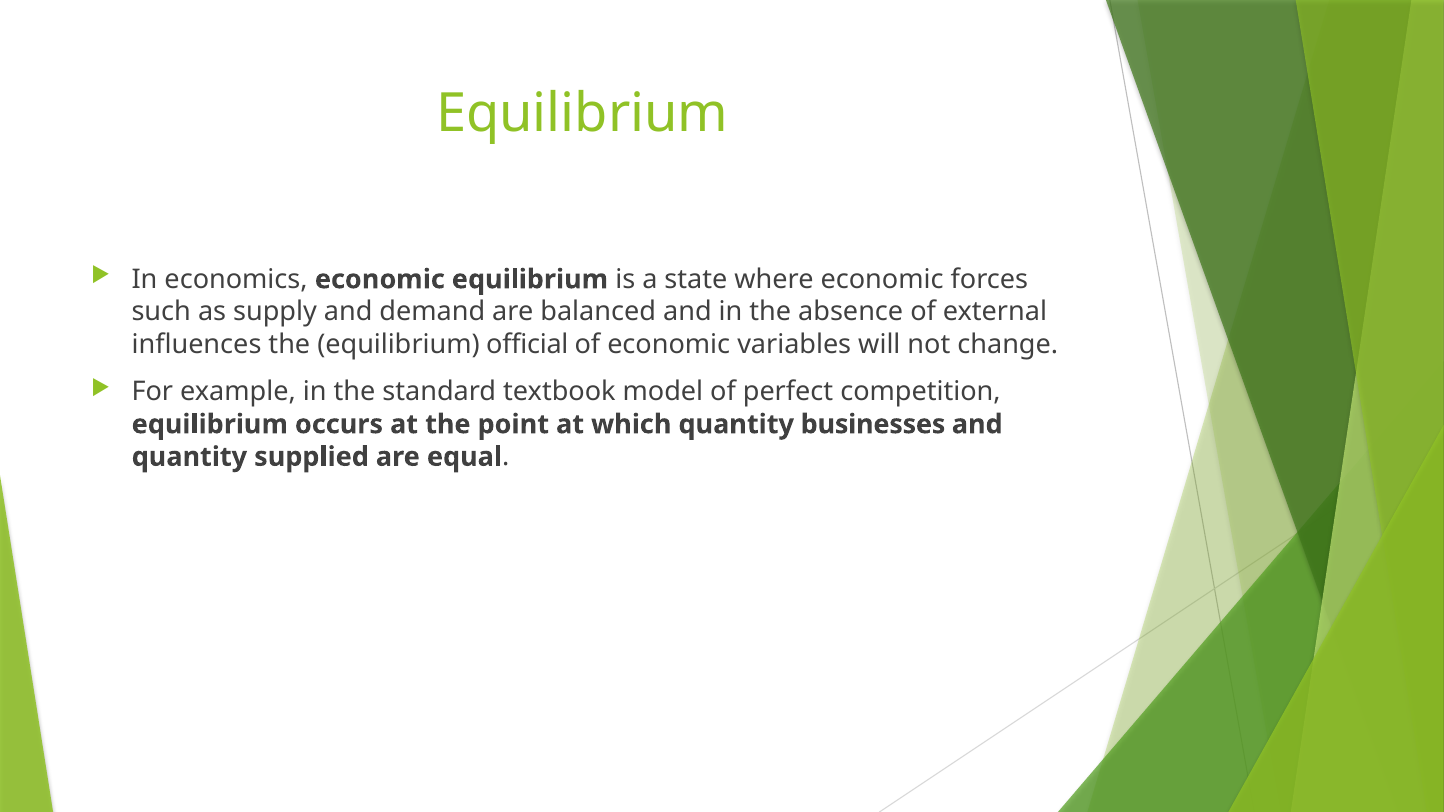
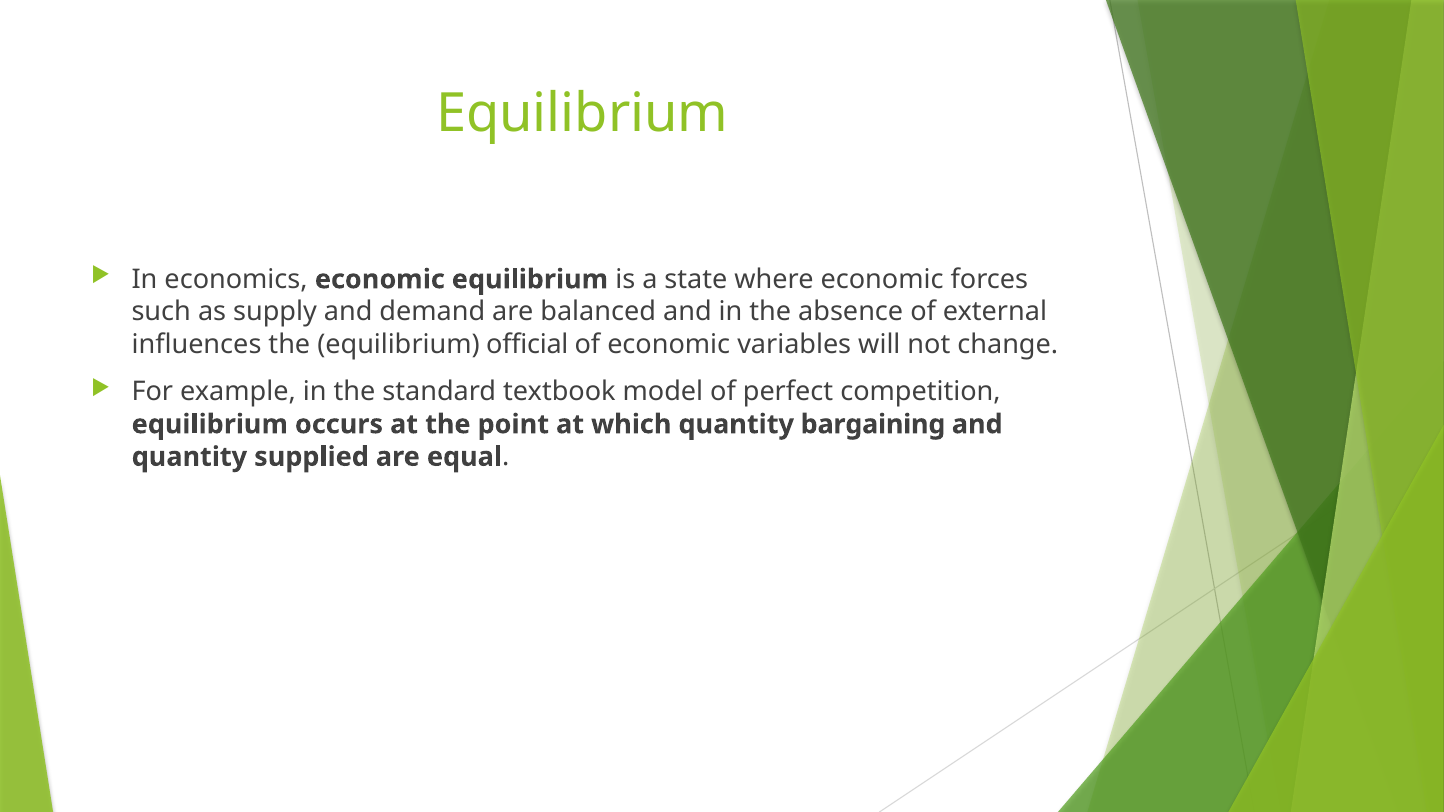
businesses: businesses -> bargaining
